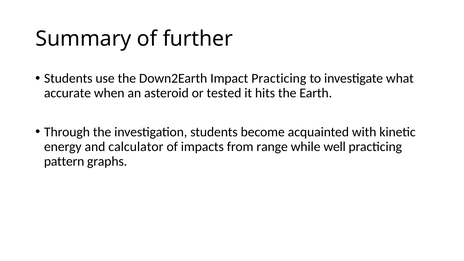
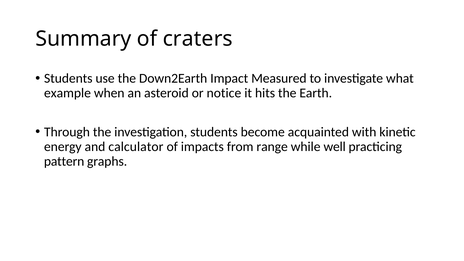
further: further -> craters
Impact Practicing: Practicing -> Measured
accurate: accurate -> example
tested: tested -> notice
